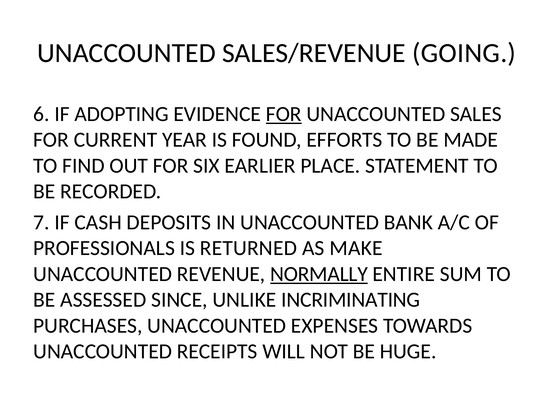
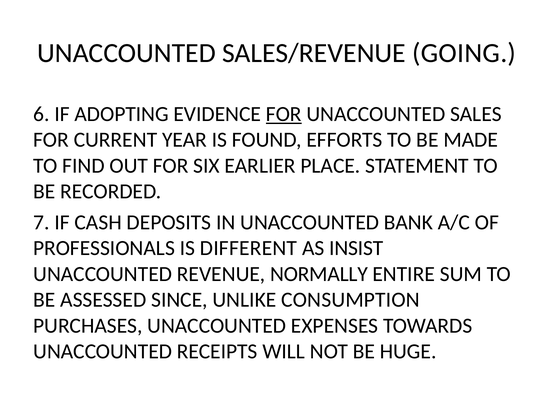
RETURNED: RETURNED -> DIFFERENT
MAKE: MAKE -> INSIST
NORMALLY underline: present -> none
INCRIMINATING: INCRIMINATING -> CONSUMPTION
